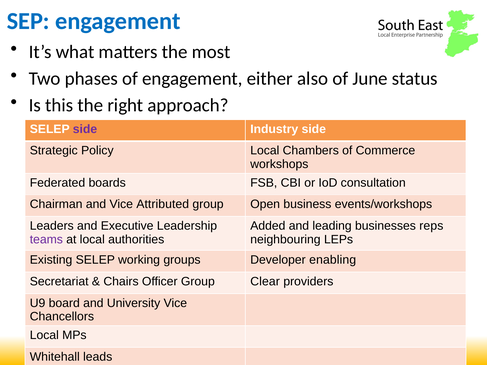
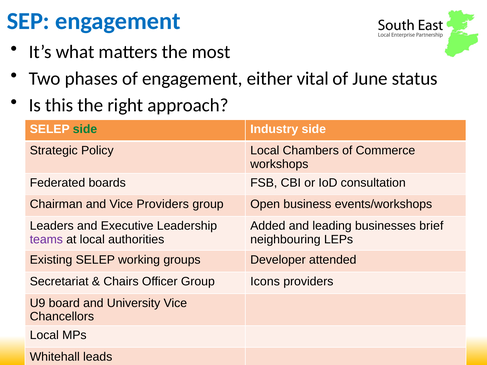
also: also -> vital
side at (85, 129) colour: purple -> green
Vice Attributed: Attributed -> Providers
reps: reps -> brief
enabling: enabling -> attended
Clear: Clear -> Icons
